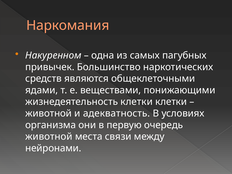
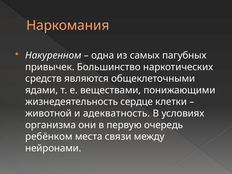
жизнедеятельность клетки: клетки -> сердце
животной at (49, 137): животной -> ребёнком
